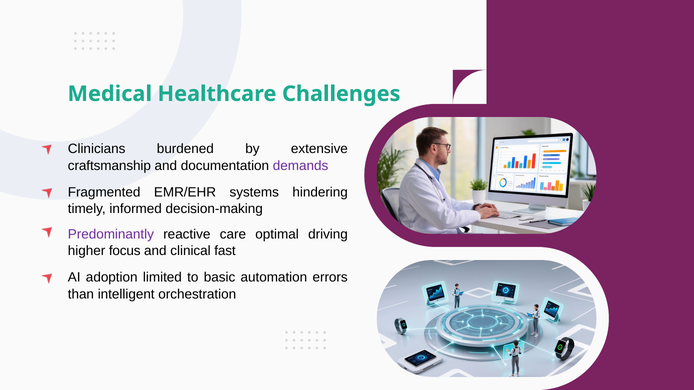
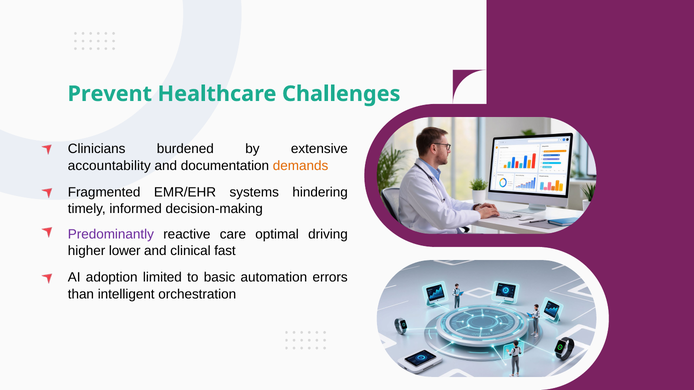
Medical: Medical -> Prevent
craftsmanship: craftsmanship -> accountability
demands colour: purple -> orange
focus: focus -> lower
